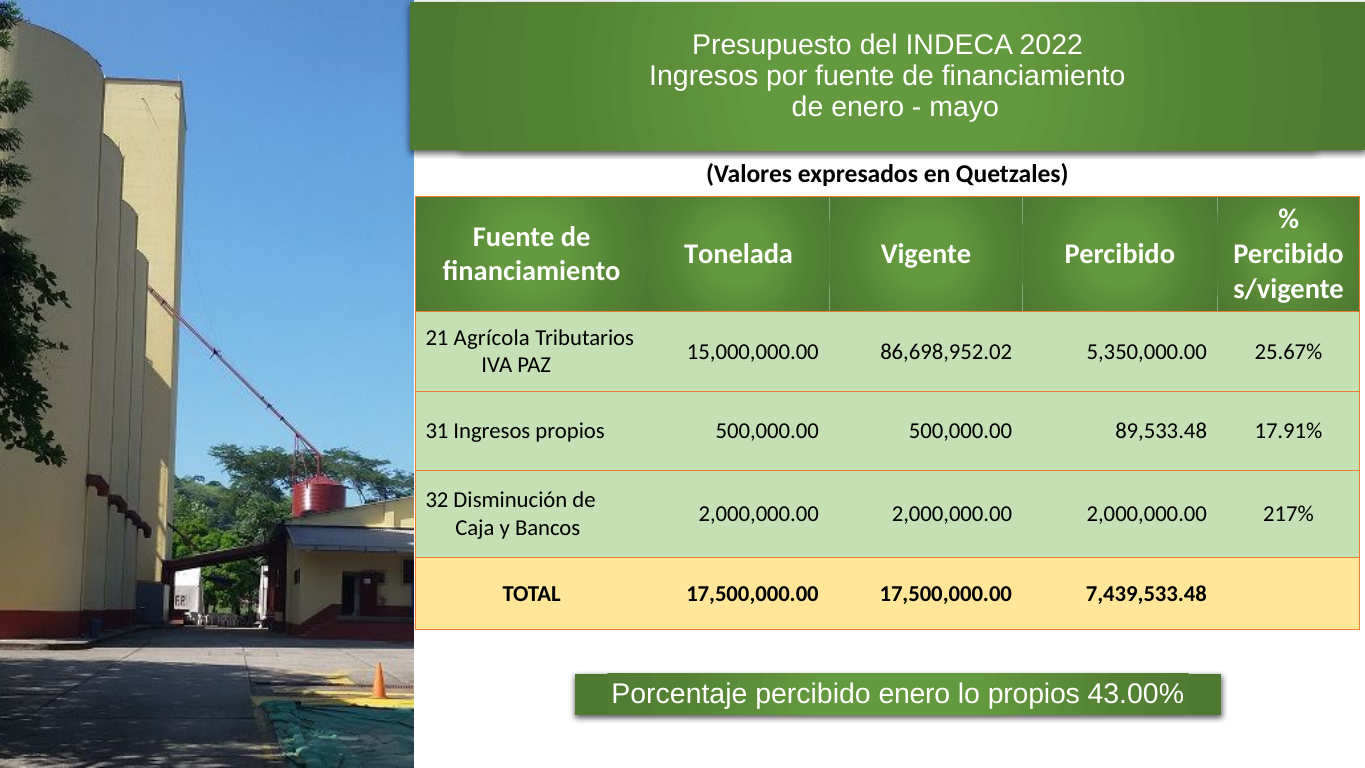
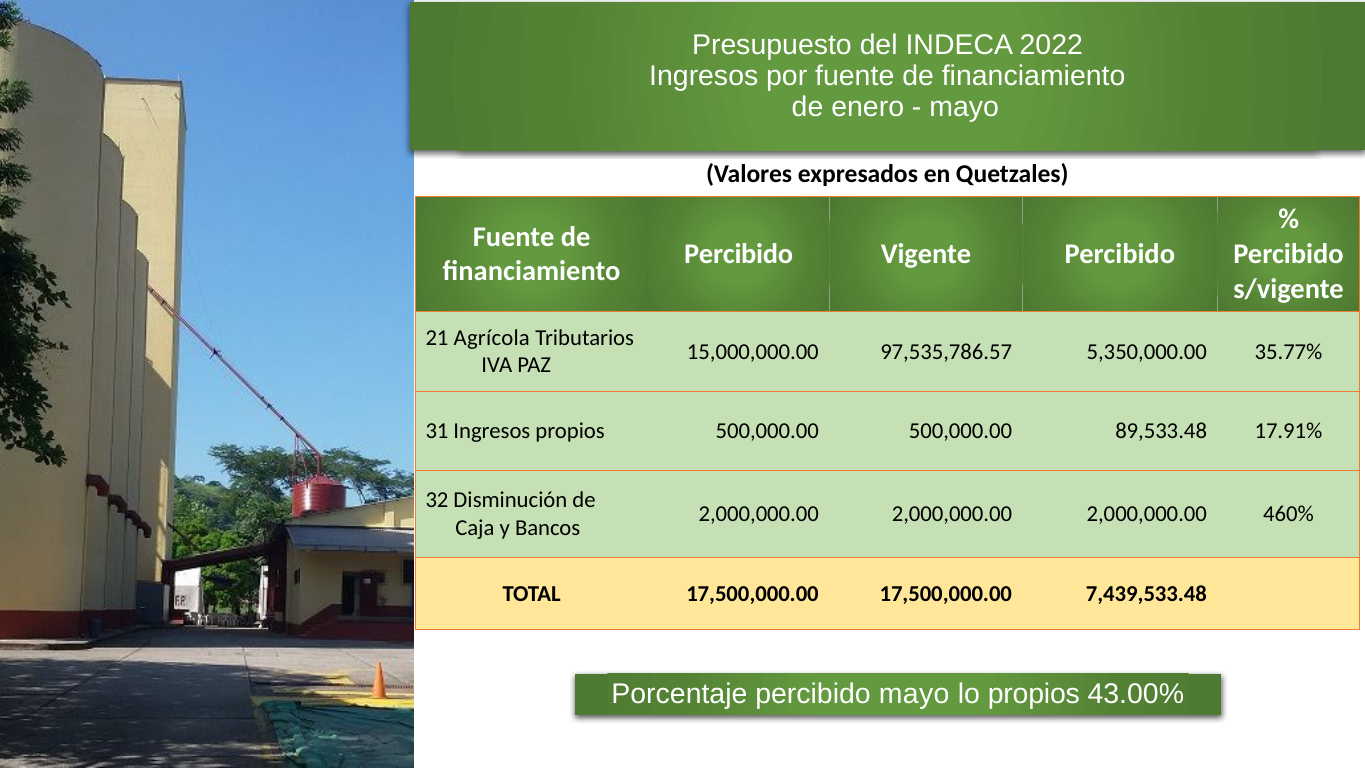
Tonelada at (739, 254): Tonelada -> Percibido
86,698,952.02: 86,698,952.02 -> 97,535,786.57
25.67%: 25.67% -> 35.77%
217%: 217% -> 460%
percibido enero: enero -> mayo
